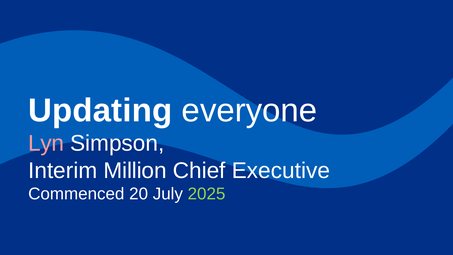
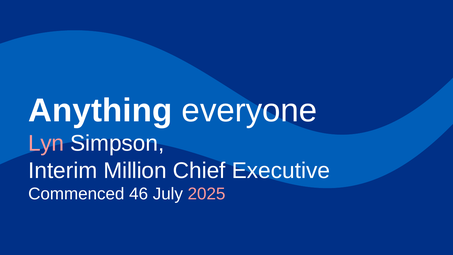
Updating: Updating -> Anything
20: 20 -> 46
2025 colour: light green -> pink
